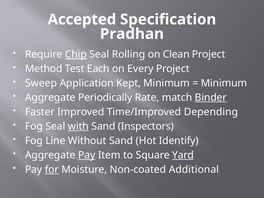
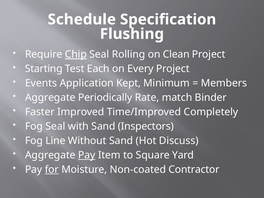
Accepted: Accepted -> Schedule
Pradhan: Pradhan -> Flushing
Method: Method -> Starting
Sweep: Sweep -> Events
Minimum at (224, 83): Minimum -> Members
Binder underline: present -> none
Depending: Depending -> Completely
with underline: present -> none
Identify: Identify -> Discuss
Yard underline: present -> none
Additional: Additional -> Contractor
